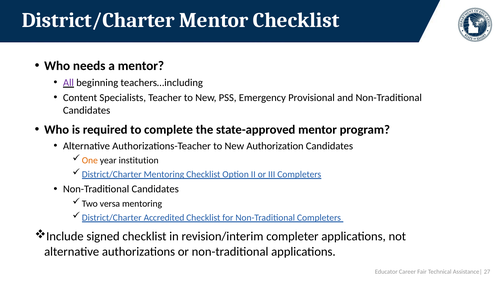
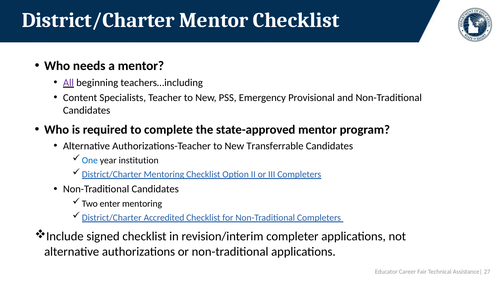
Authorization: Authorization -> Transferrable
One colour: orange -> blue
versa: versa -> enter
